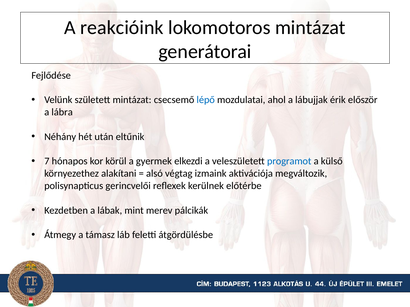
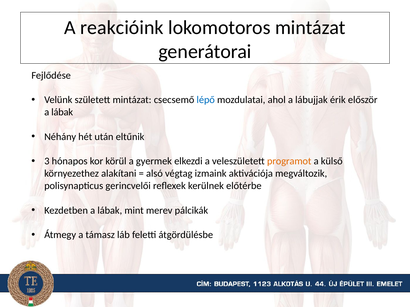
lábra at (62, 112): lábra -> lábak
7: 7 -> 3
programot colour: blue -> orange
